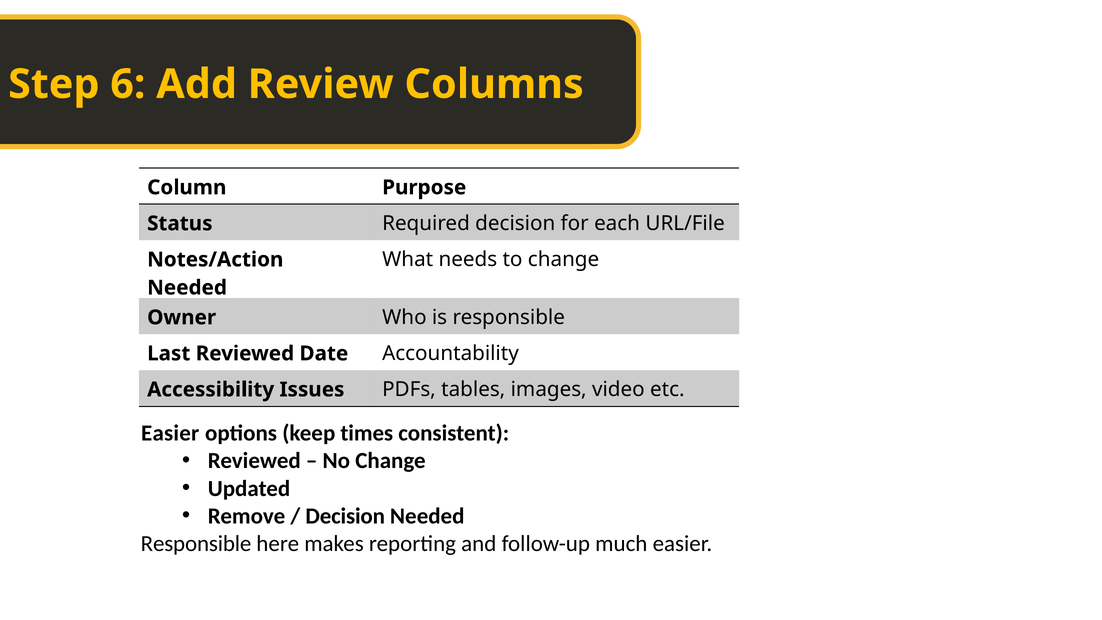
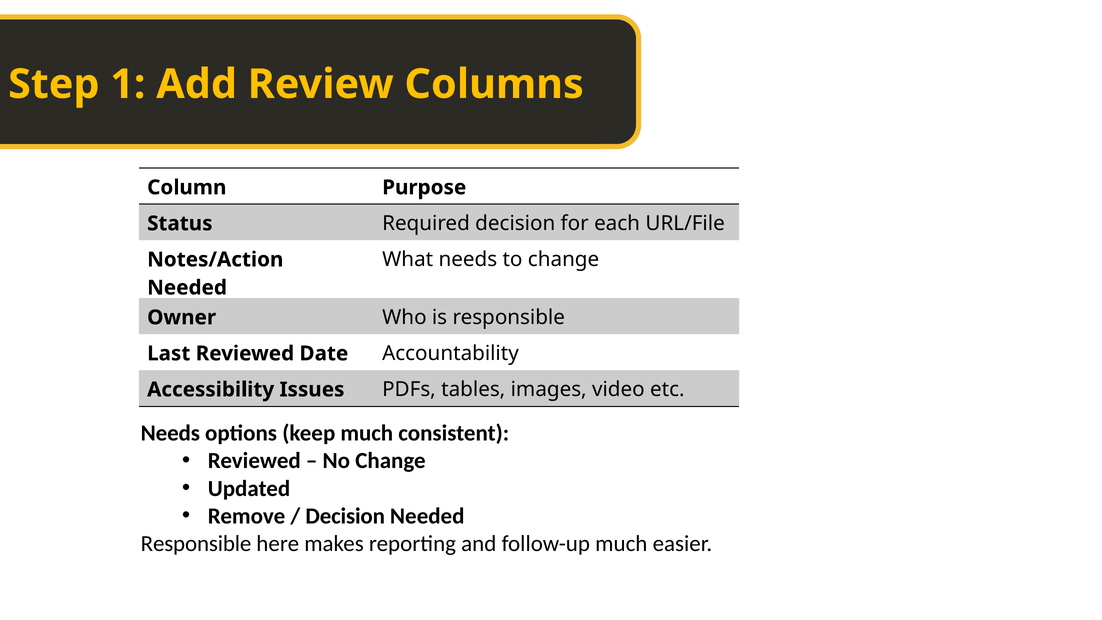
6: 6 -> 1
Easier at (170, 433): Easier -> Needs
keep times: times -> much
